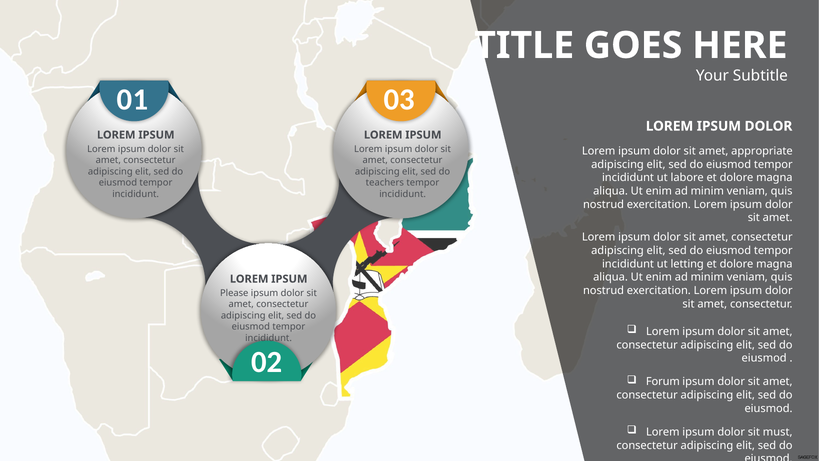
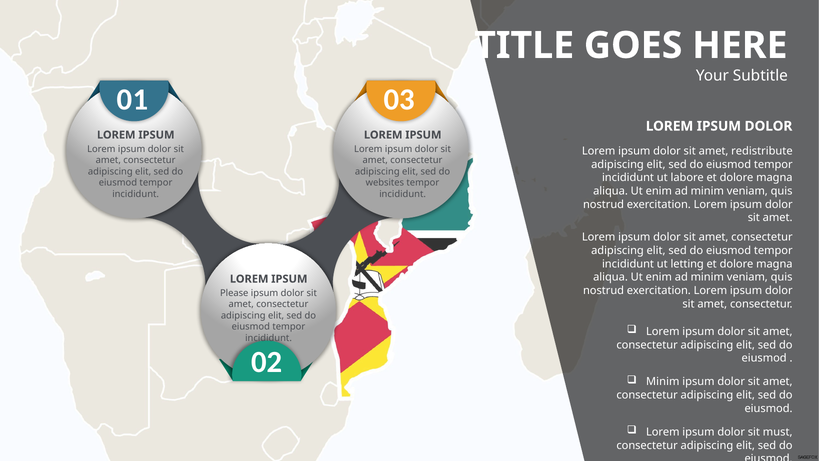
appropriate: appropriate -> redistribute
teachers: teachers -> websites
Forum at (663, 382): Forum -> Minim
